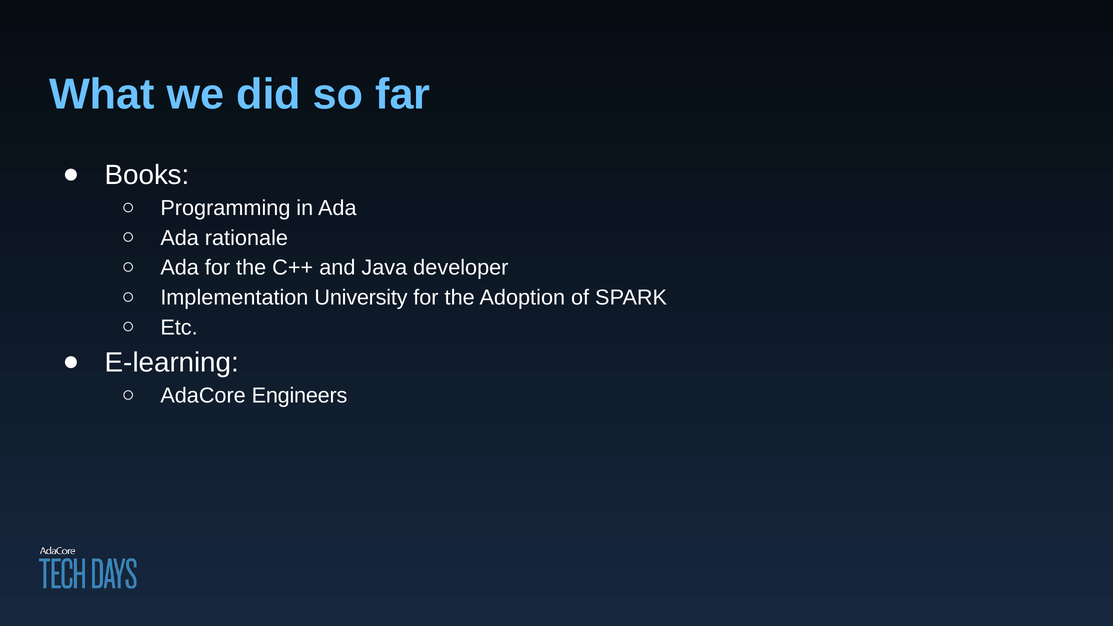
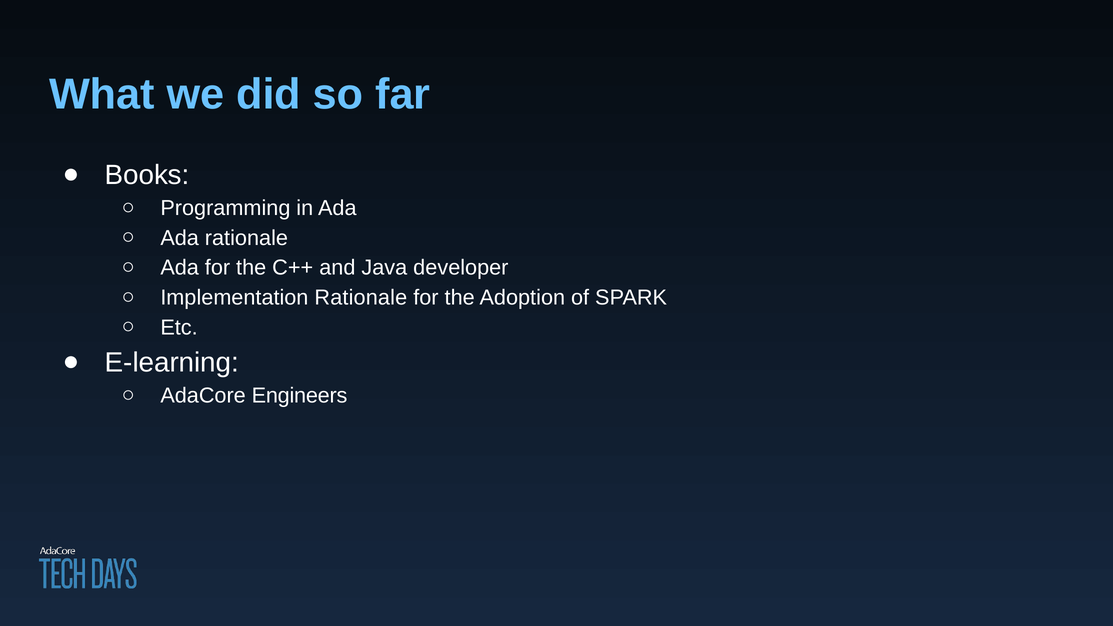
Implementation University: University -> Rationale
